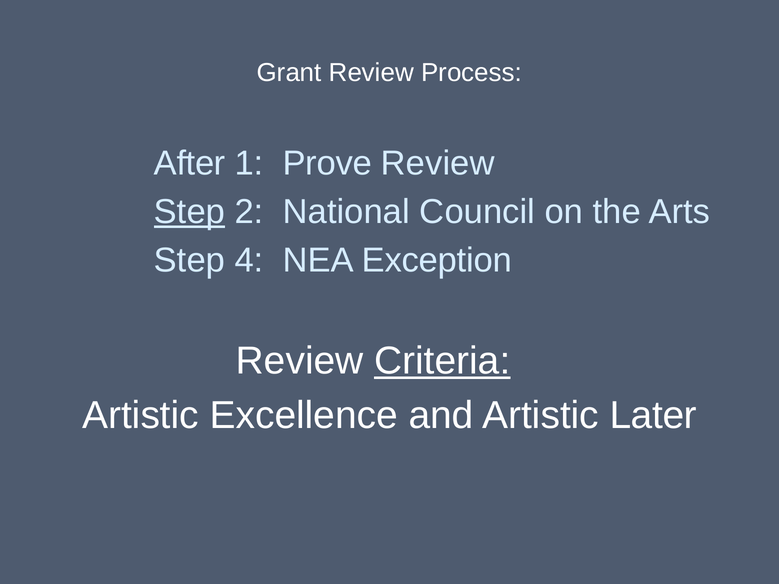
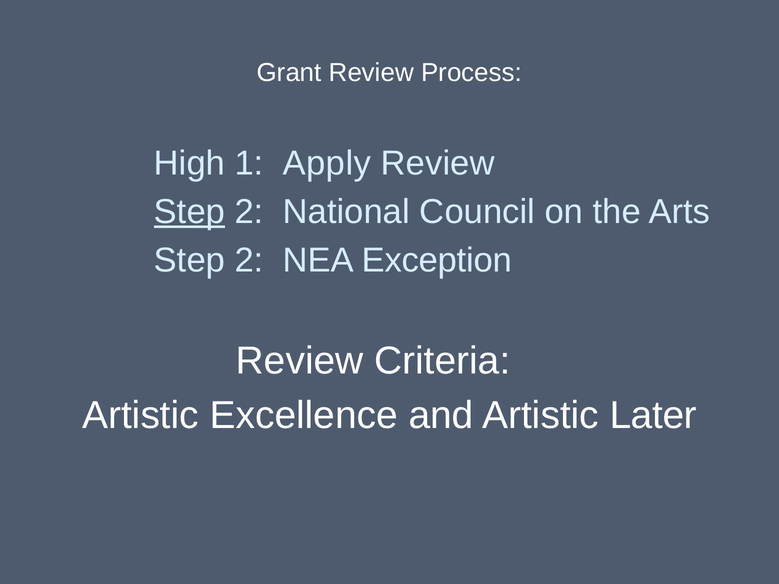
After: After -> High
Prove: Prove -> Apply
4 at (249, 260): 4 -> 2
Criteria underline: present -> none
